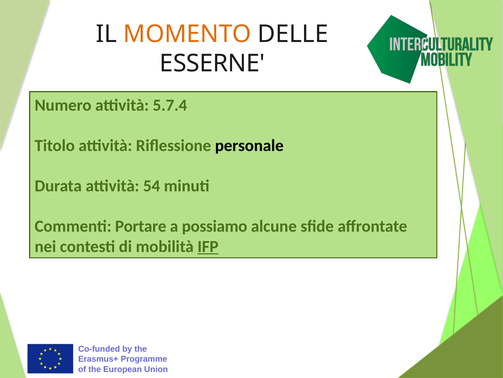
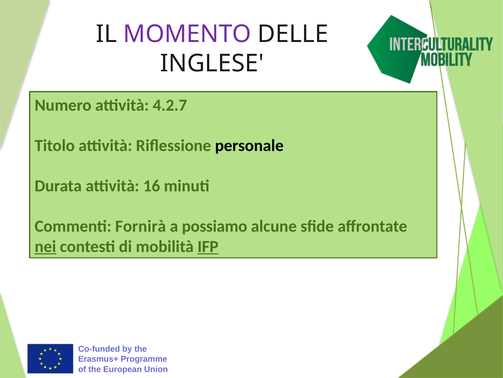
MOMENTO colour: orange -> purple
ESSERNE: ESSERNE -> INGLESE
5.7.4: 5.7.4 -> 4.2.7
54: 54 -> 16
Portare: Portare -> Fornirà
nei underline: none -> present
